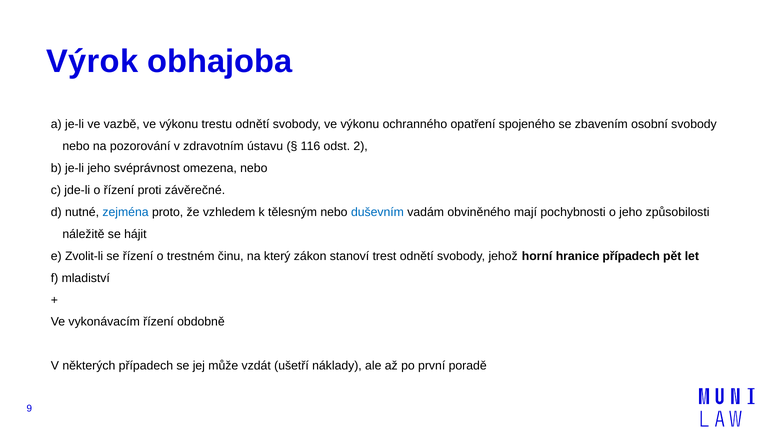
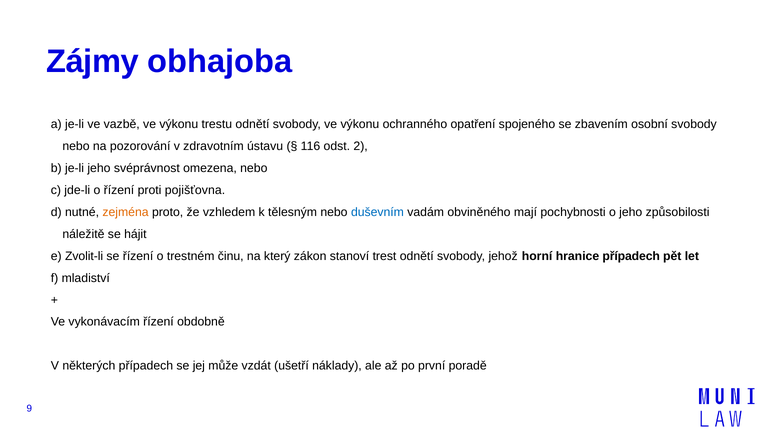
Výrok: Výrok -> Zájmy
závěrečné: závěrečné -> pojišťovna
zejména colour: blue -> orange
